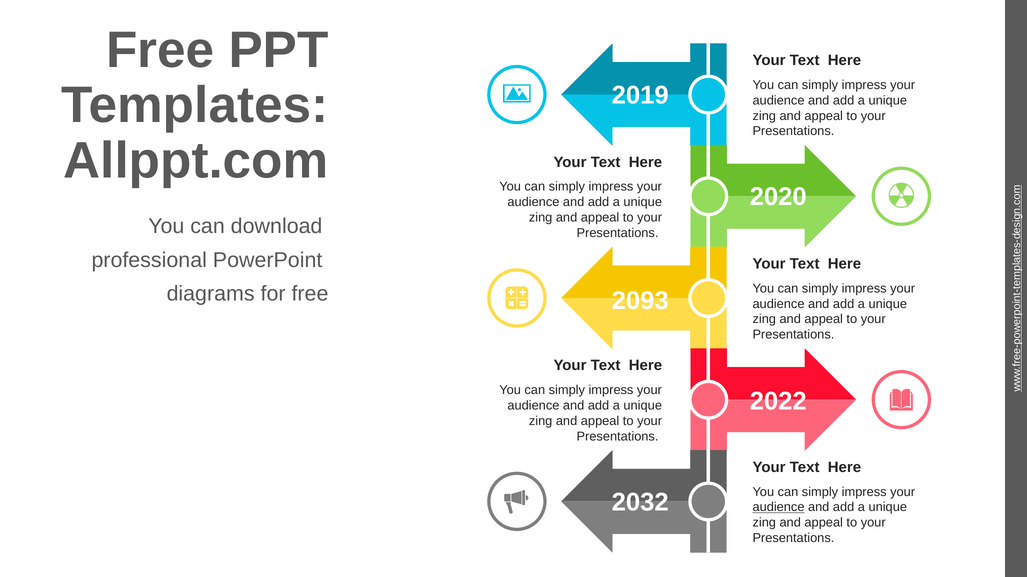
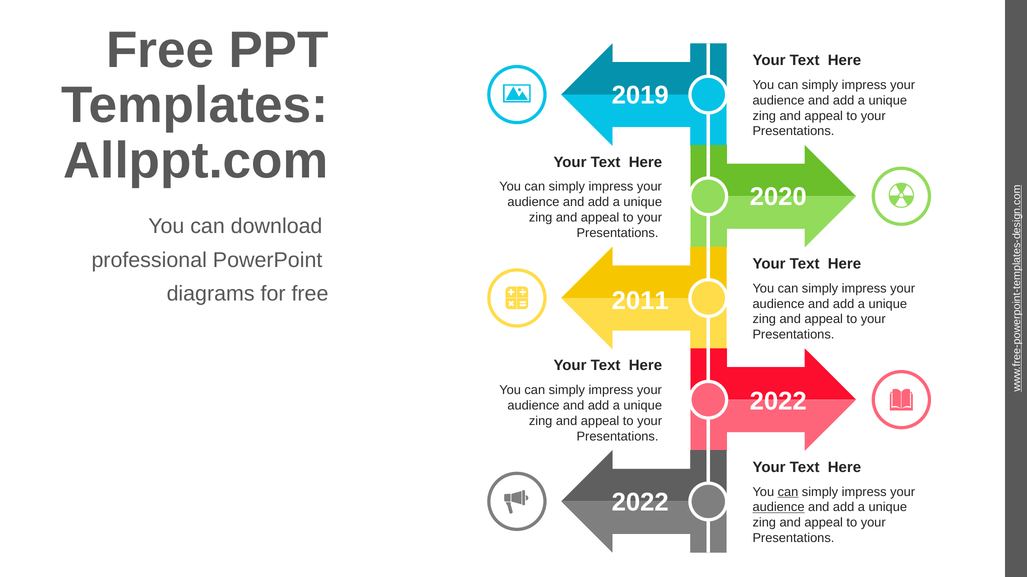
2093: 2093 -> 2011
can at (788, 492) underline: none -> present
2032 at (640, 503): 2032 -> 2022
